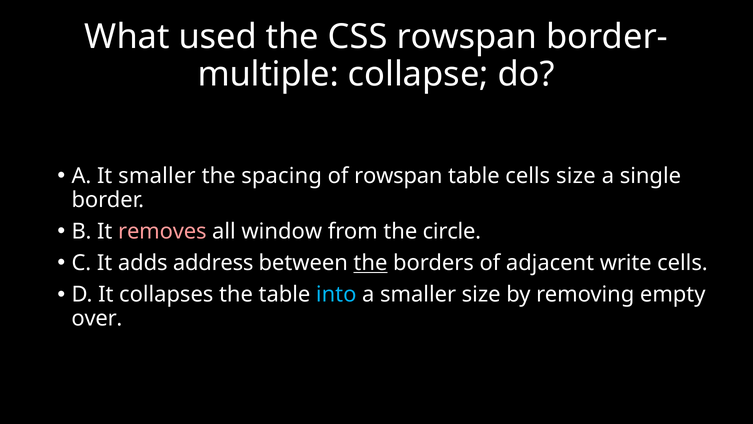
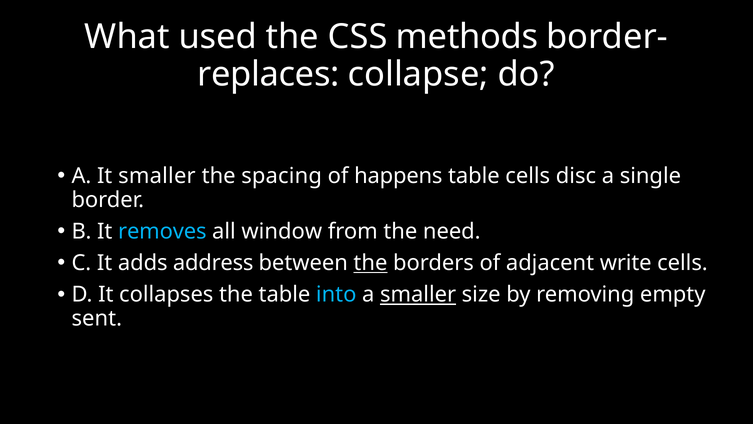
CSS rowspan: rowspan -> methods
multiple: multiple -> replaces
of rowspan: rowspan -> happens
cells size: size -> disc
removes colour: pink -> light blue
circle: circle -> need
smaller at (418, 294) underline: none -> present
over: over -> sent
